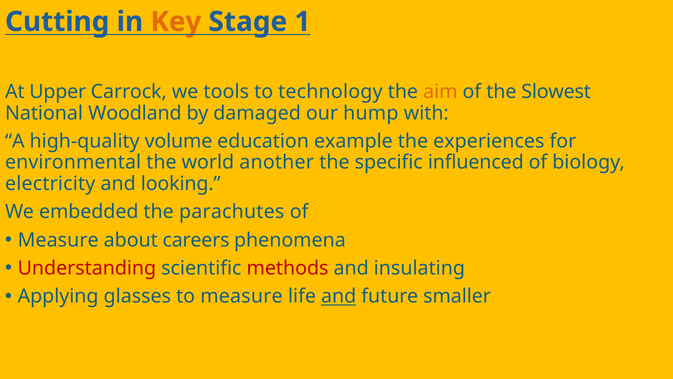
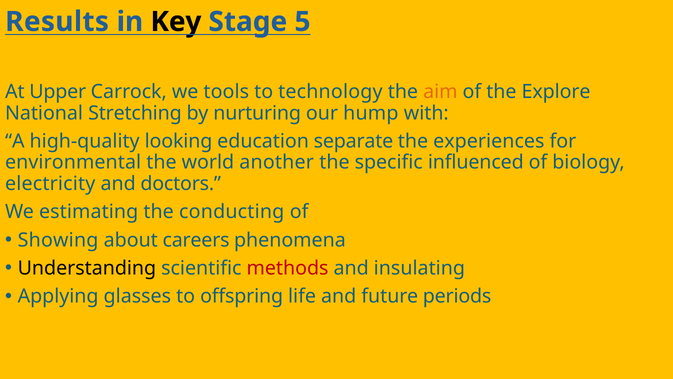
Cutting: Cutting -> Results
Key colour: orange -> black
1: 1 -> 5
Slowest: Slowest -> Explore
Woodland: Woodland -> Stretching
damaged: damaged -> nurturing
volume: volume -> looking
example: example -> separate
looking: looking -> doctors
embedded: embedded -> estimating
parachutes: parachutes -> conducting
Measure at (58, 240): Measure -> Showing
Understanding colour: red -> black
to measure: measure -> offspring
and at (339, 296) underline: present -> none
smaller: smaller -> periods
